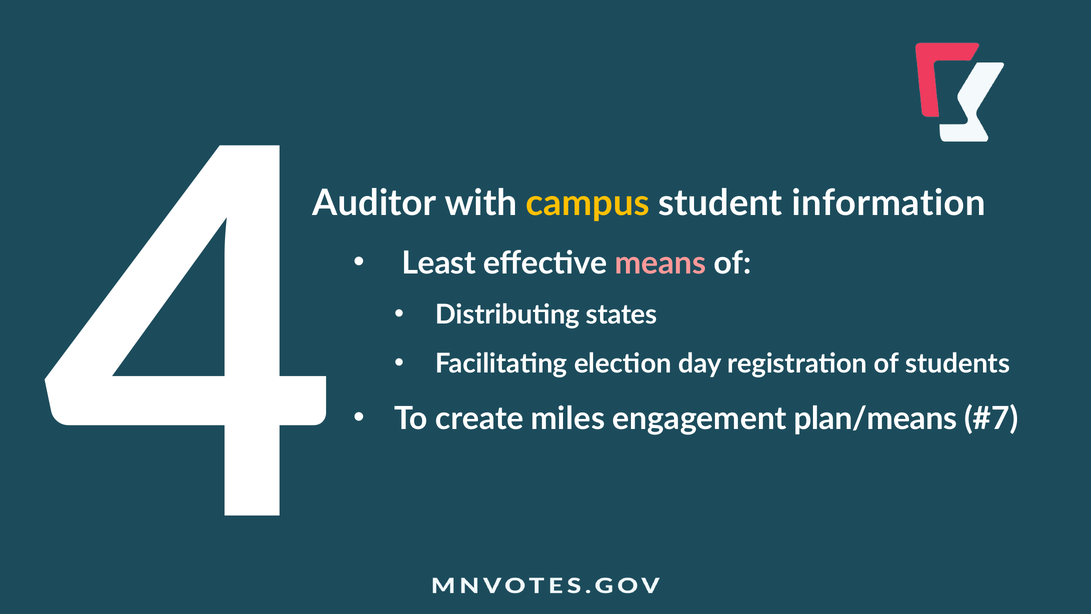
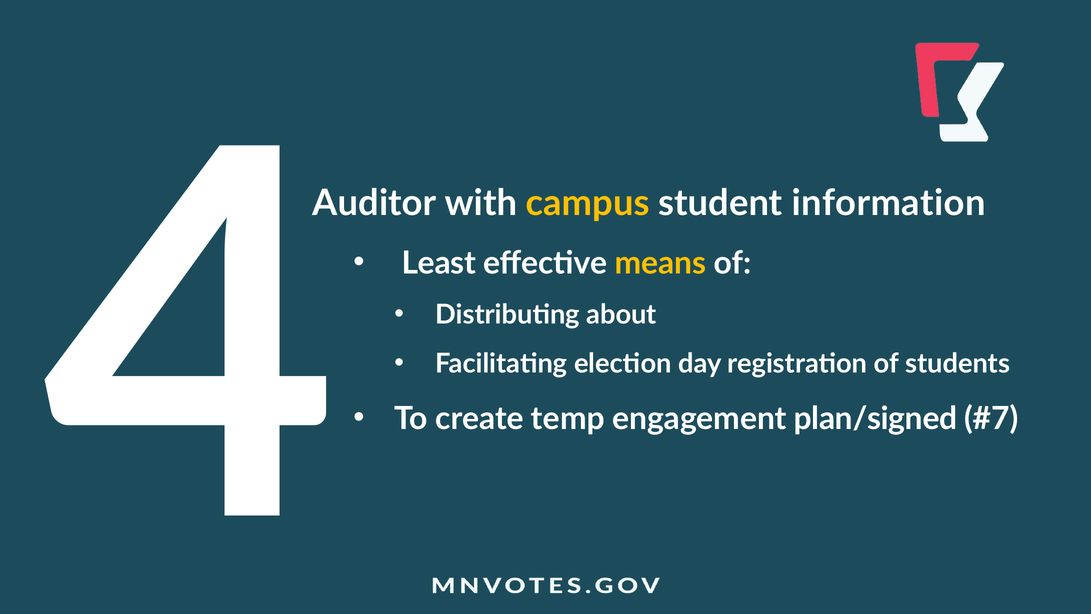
means colour: pink -> yellow
states: states -> about
miles: miles -> temp
plan/means: plan/means -> plan/signed
